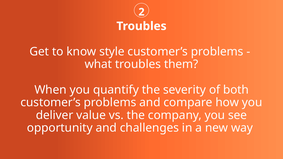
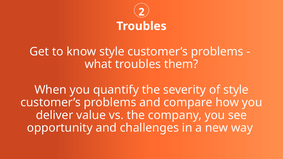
of both: both -> style
